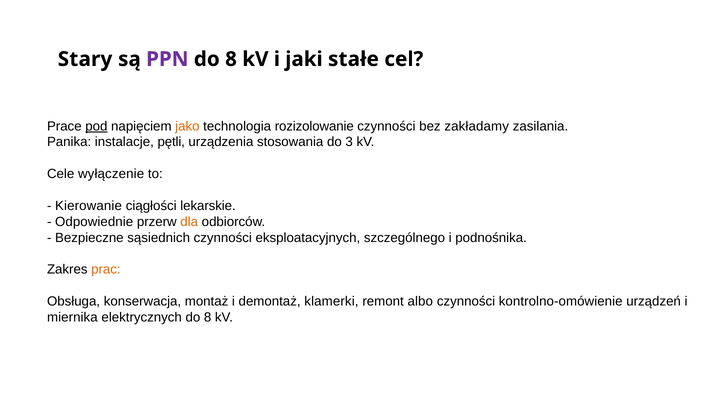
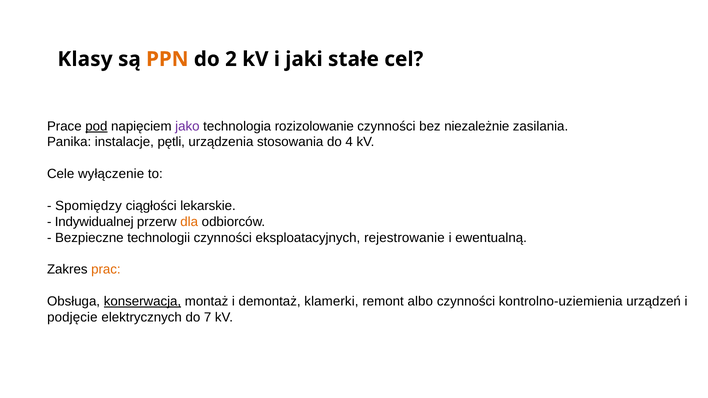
Stary: Stary -> Klasy
PPN colour: purple -> orange
8 at (231, 59): 8 -> 2
jako colour: orange -> purple
zakładamy: zakładamy -> niezależnie
3: 3 -> 4
Kierowanie: Kierowanie -> Spomiędzy
Odpowiednie: Odpowiednie -> Indywidualnej
sąsiednich: sąsiednich -> technologii
szczególnego: szczególnego -> rejestrowanie
podnośnika: podnośnika -> ewentualną
konserwacja underline: none -> present
kontrolno-omówienie: kontrolno-omówienie -> kontrolno-uziemienia
miernika: miernika -> podjęcie
elektrycznych do 8: 8 -> 7
